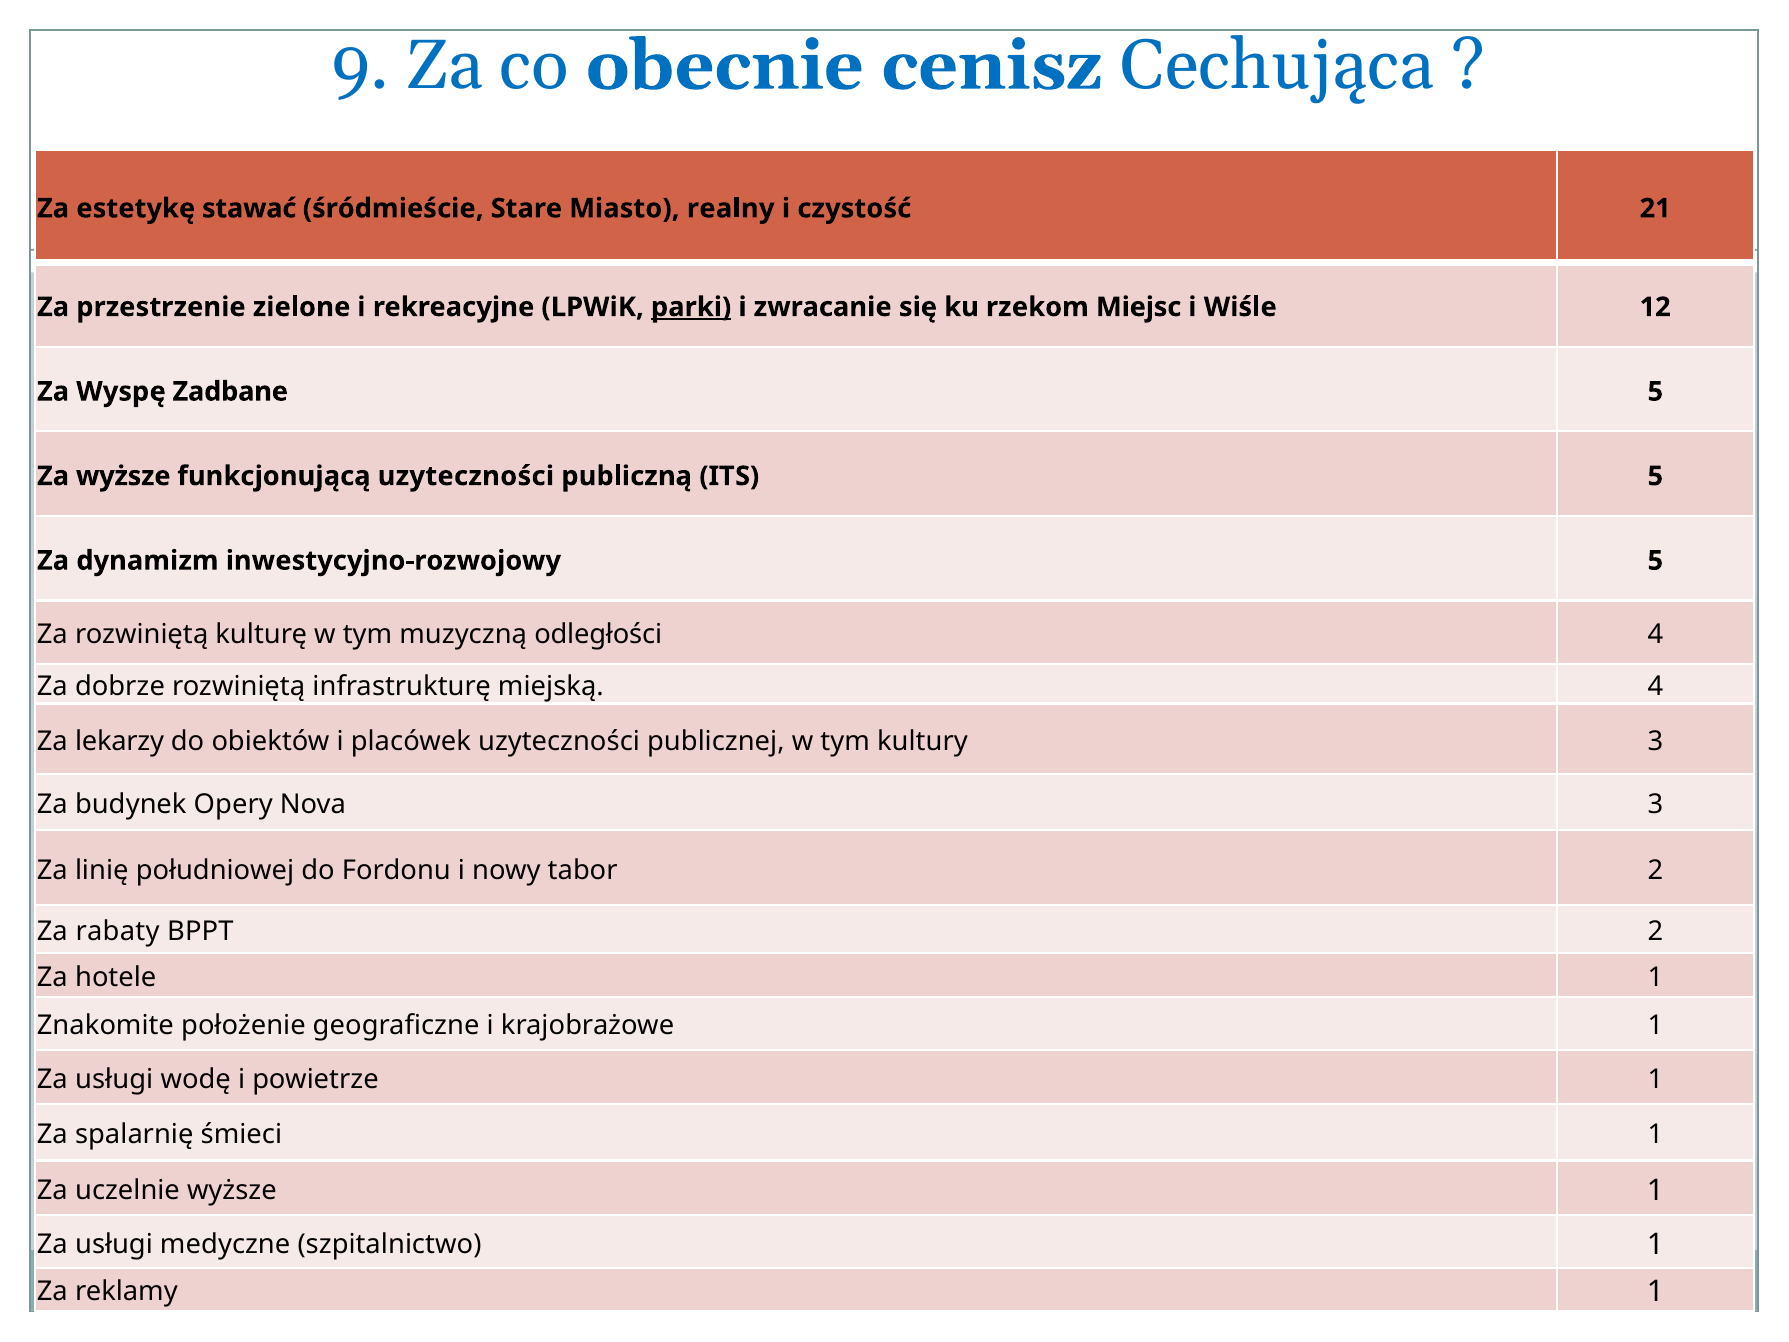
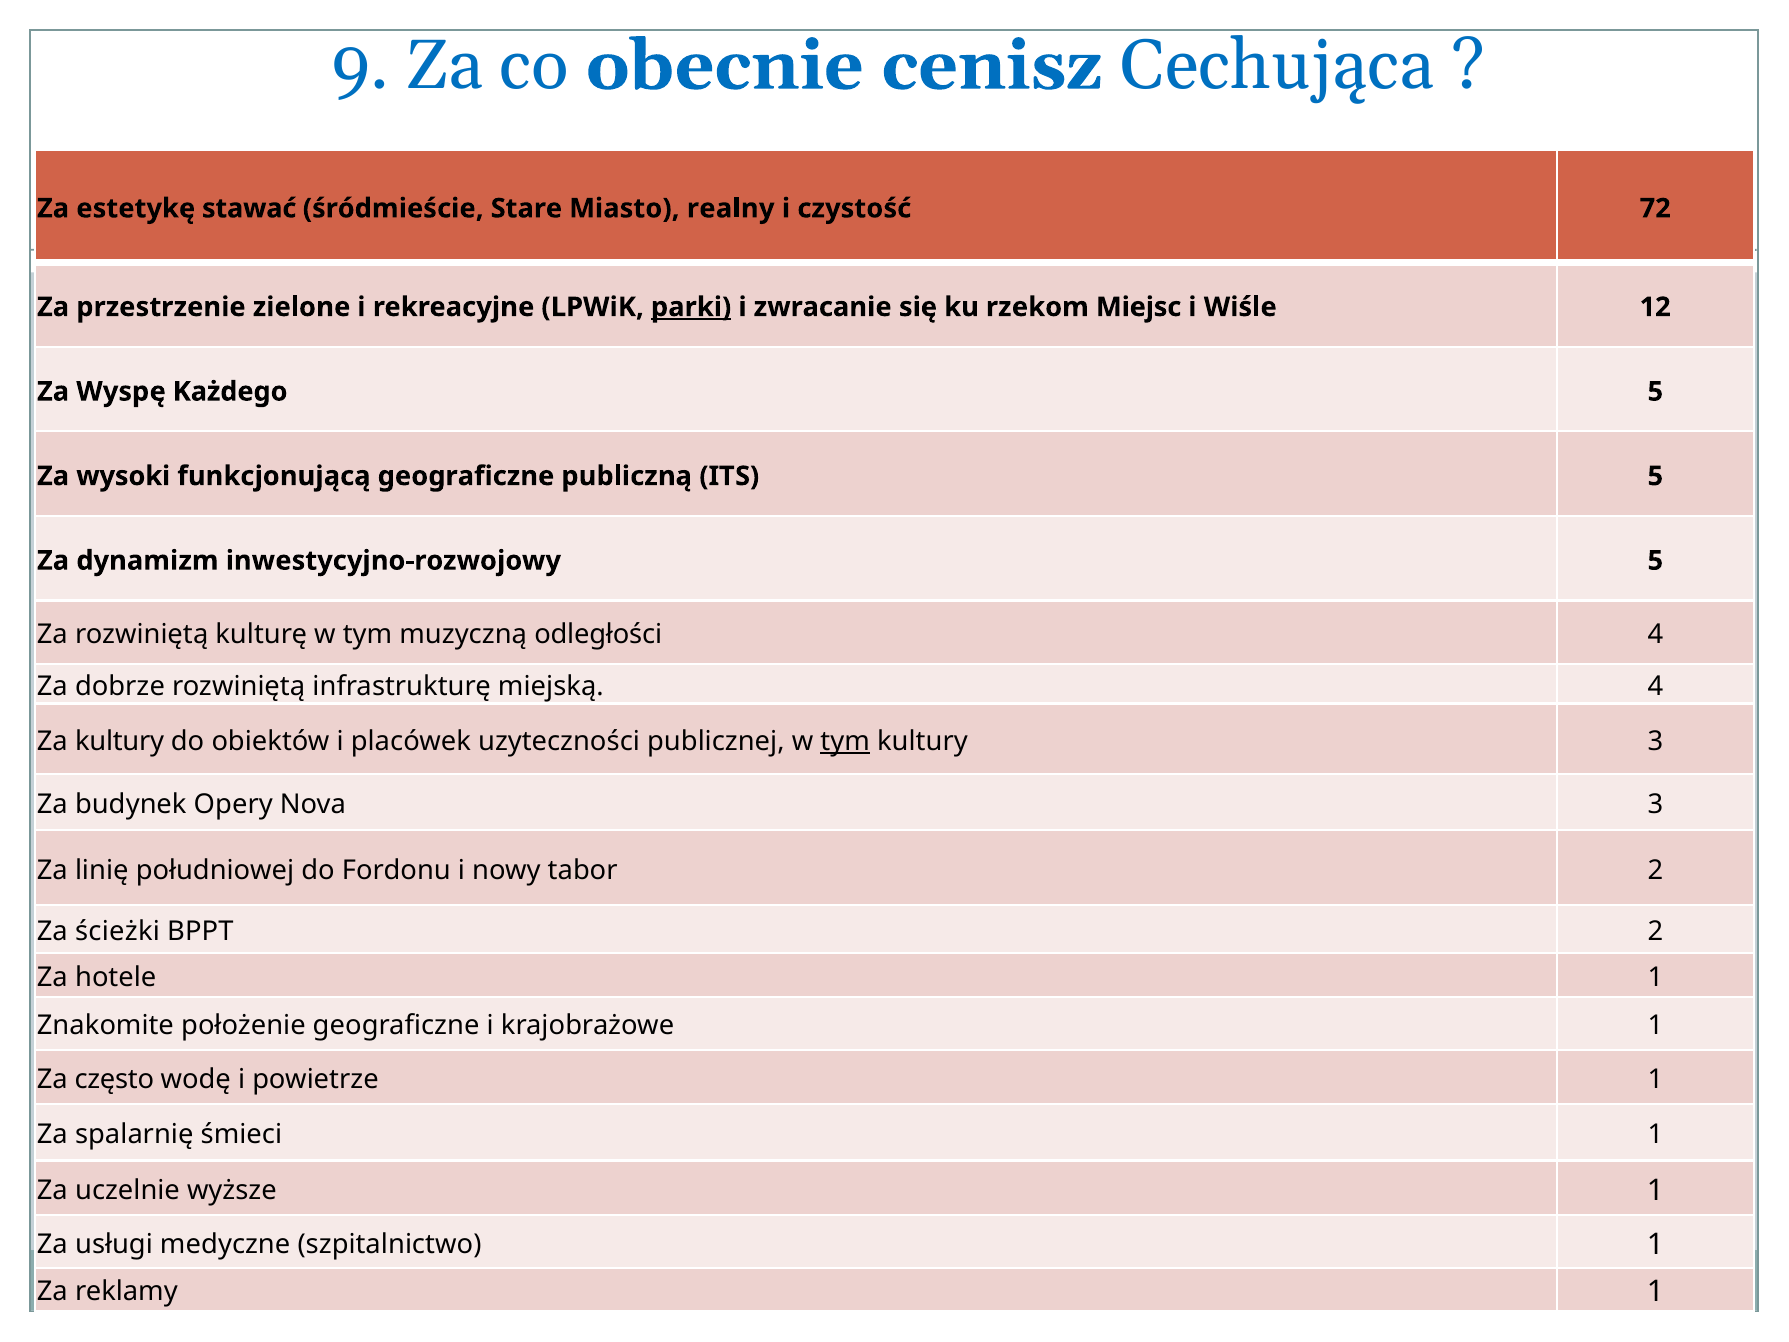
21: 21 -> 72
Zadbane: Zadbane -> Każdego
Za wyższe: wyższe -> wysoki
funkcjonującą uzyteczności: uzyteczności -> geograficzne
Za lekarzy: lekarzy -> kultury
tym at (845, 741) underline: none -> present
rabaty: rabaty -> ścieżki
usługi at (114, 1080): usługi -> często
